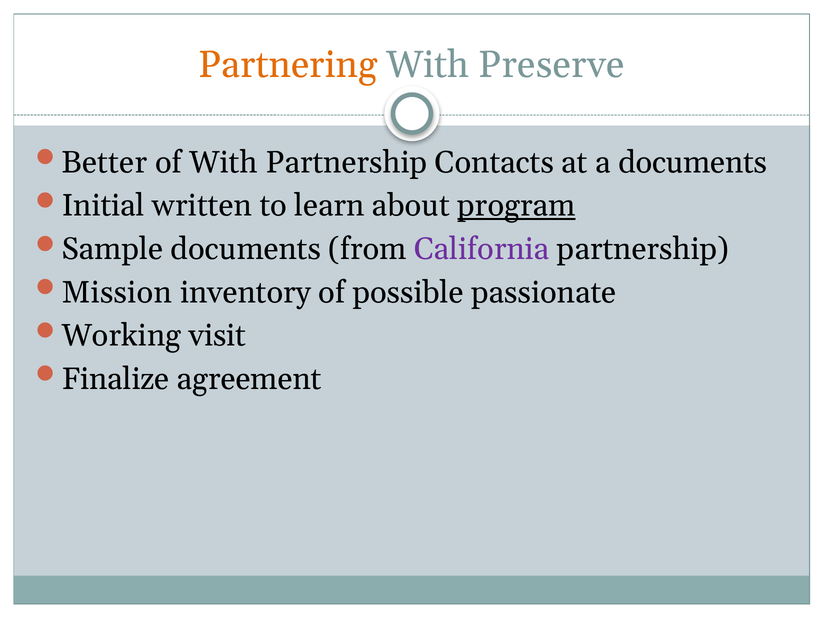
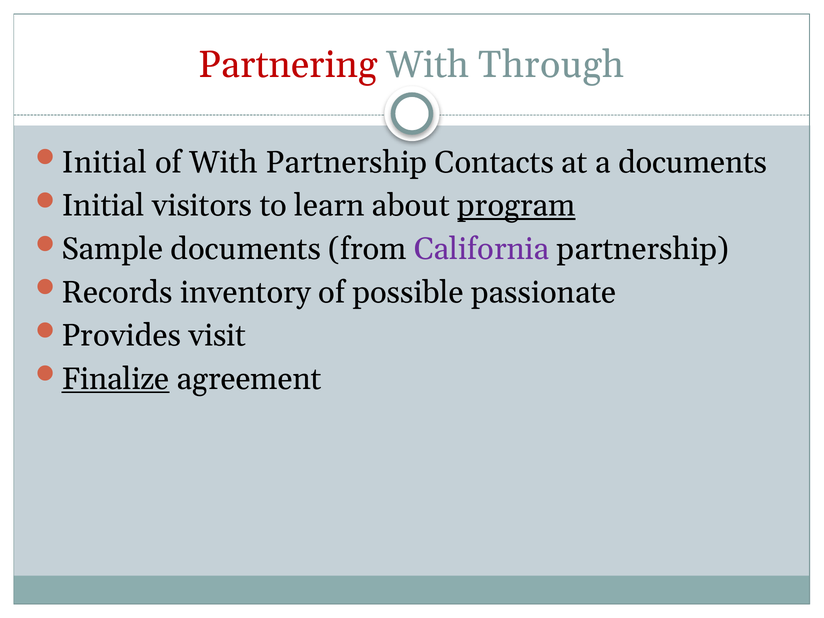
Partnering colour: orange -> red
Preserve: Preserve -> Through
Better at (104, 162): Better -> Initial
written: written -> visitors
Mission: Mission -> Records
Working: Working -> Provides
Finalize underline: none -> present
